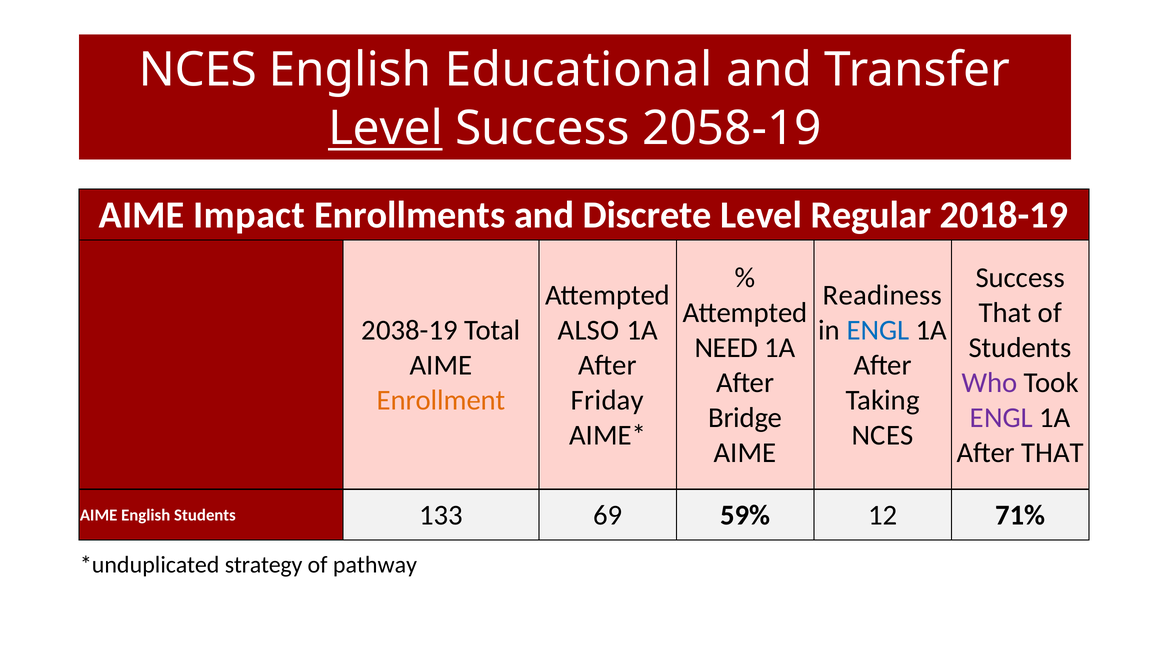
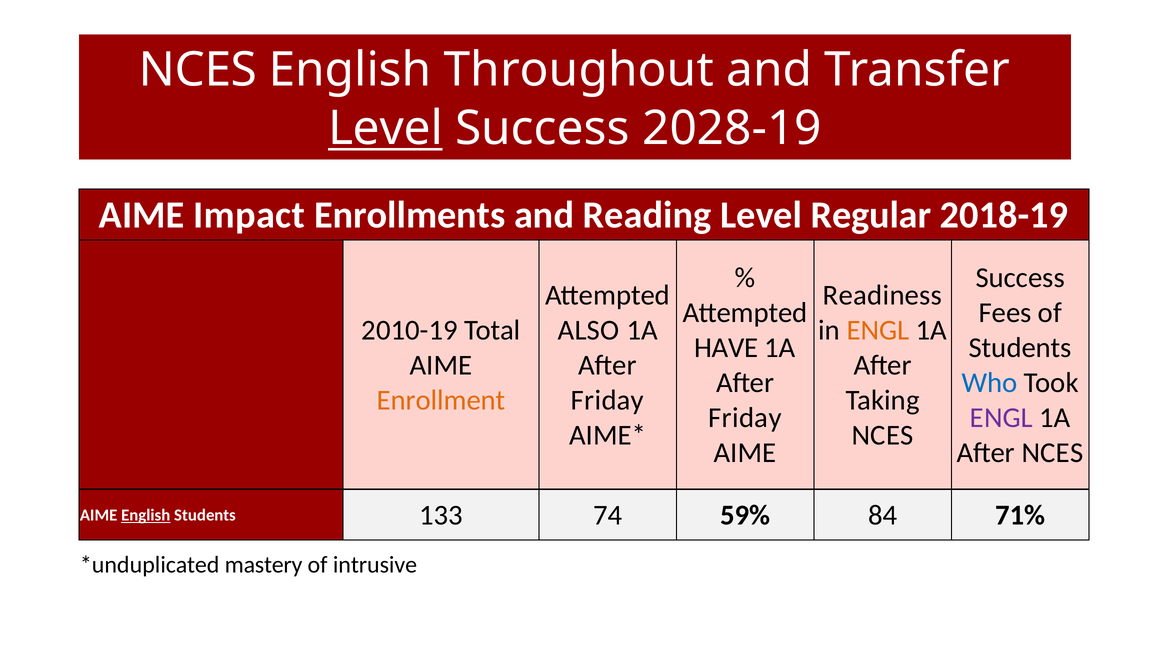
Educational: Educational -> Throughout
2058-19: 2058-19 -> 2028-19
Discrete: Discrete -> Reading
That at (1005, 313): That -> Fees
2038-19: 2038-19 -> 2010-19
ENGL at (878, 330) colour: blue -> orange
NEED: NEED -> HAVE
Who colour: purple -> blue
Bridge at (745, 418): Bridge -> Friday
After THAT: THAT -> NCES
English at (146, 515) underline: none -> present
69: 69 -> 74
12: 12 -> 84
strategy: strategy -> mastery
pathway: pathway -> intrusive
